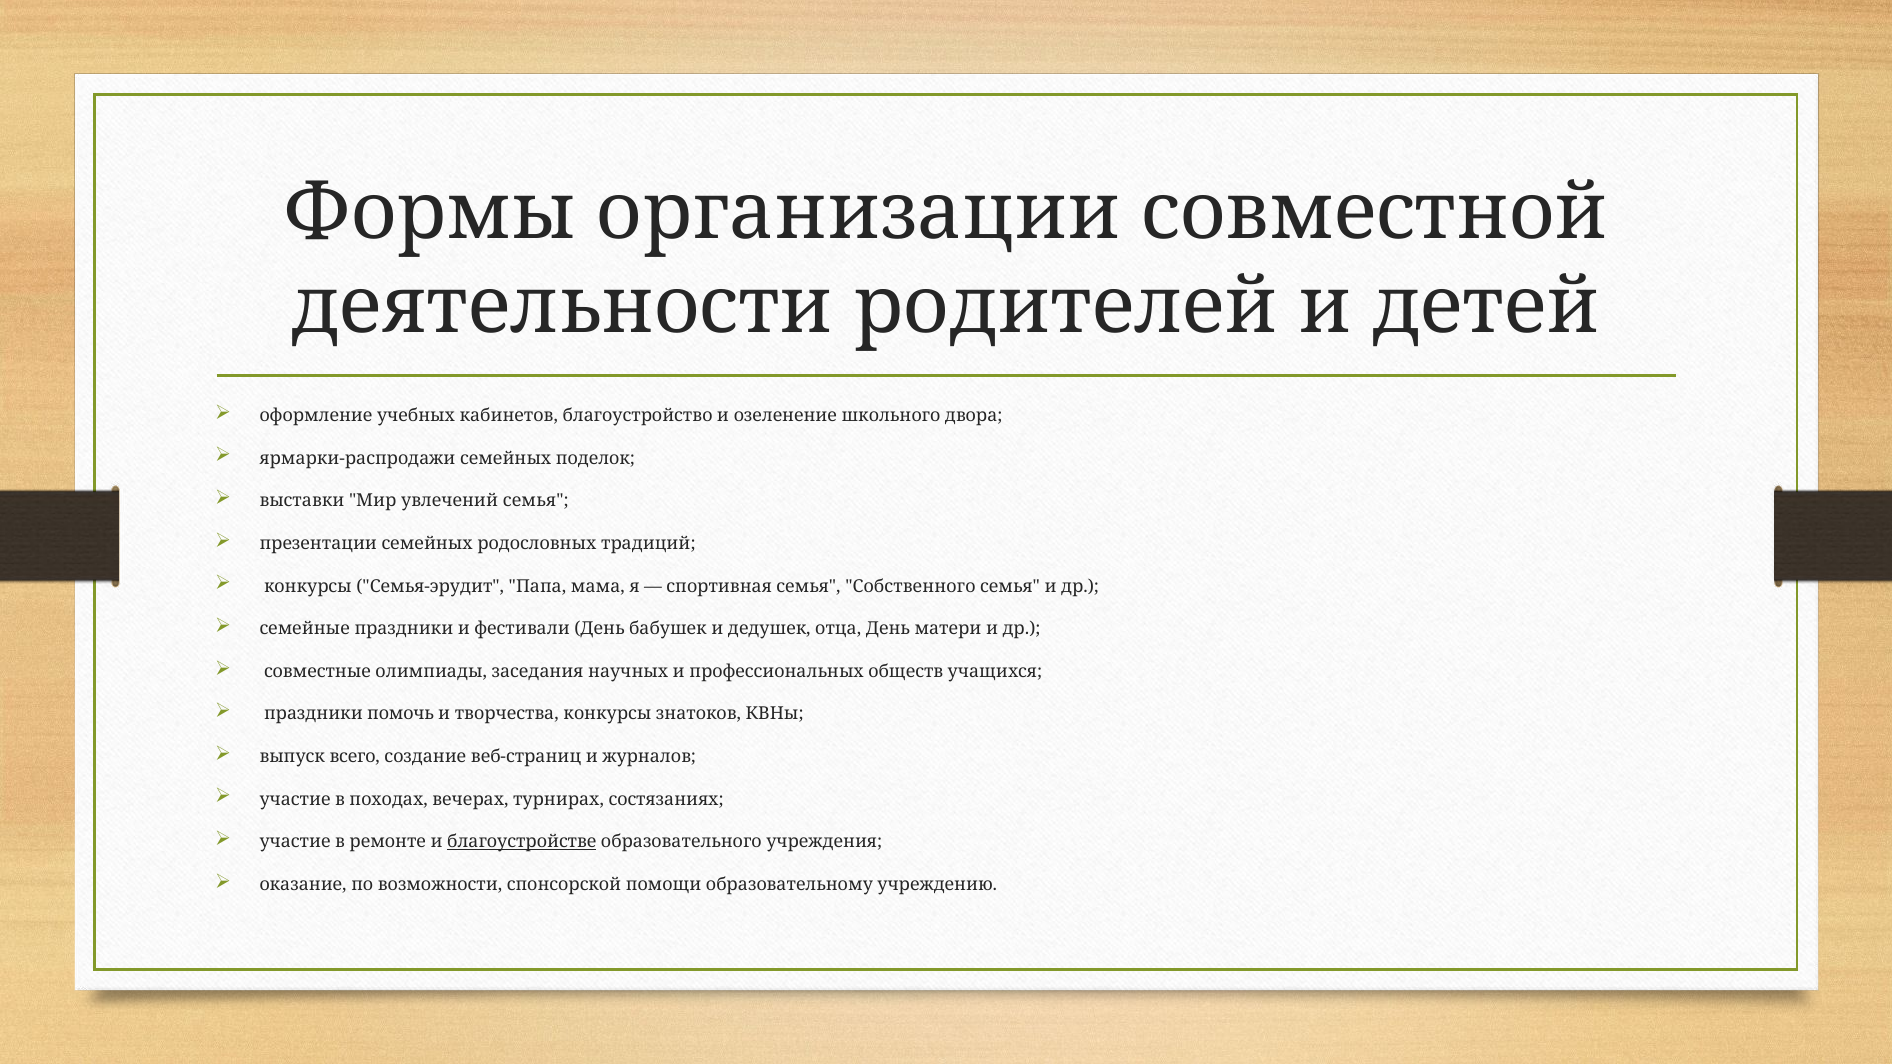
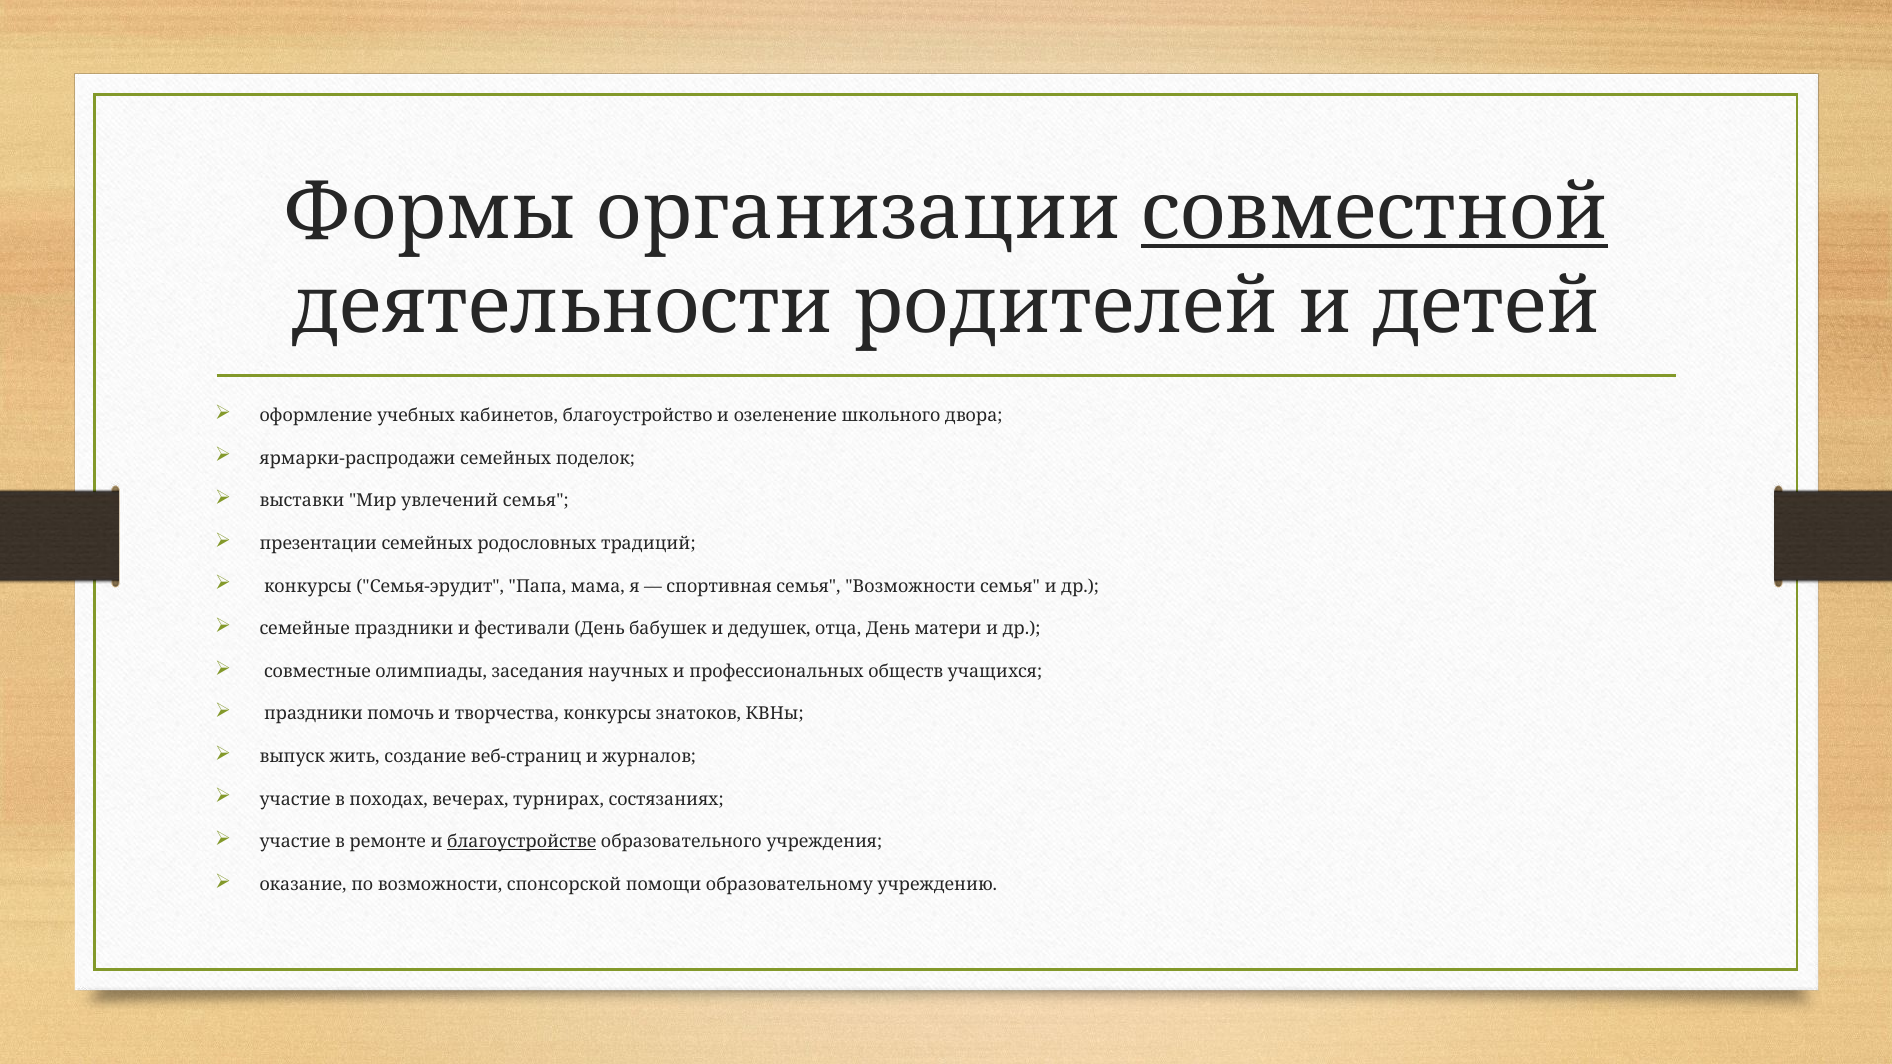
совместной underline: none -> present
семья Собственного: Собственного -> Возможности
всего: всего -> жить
